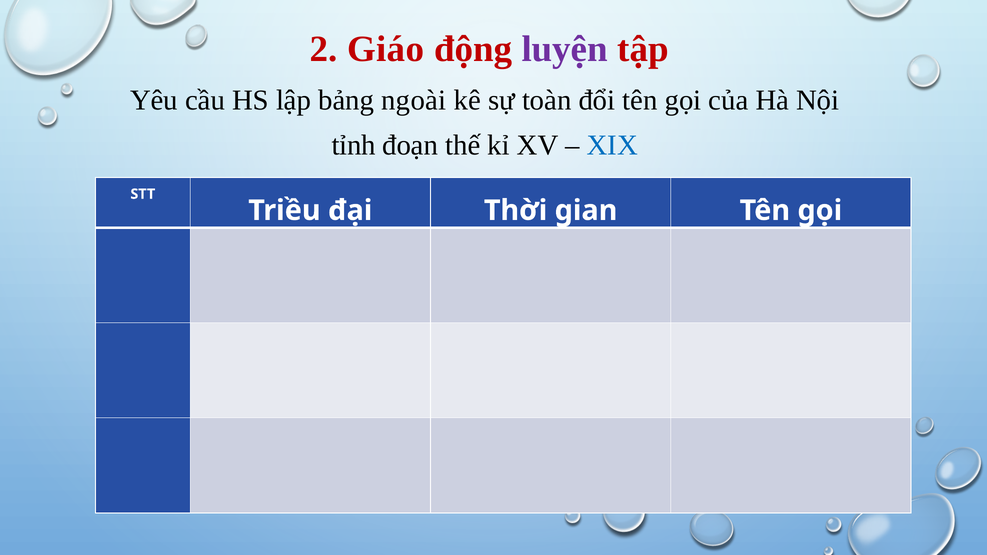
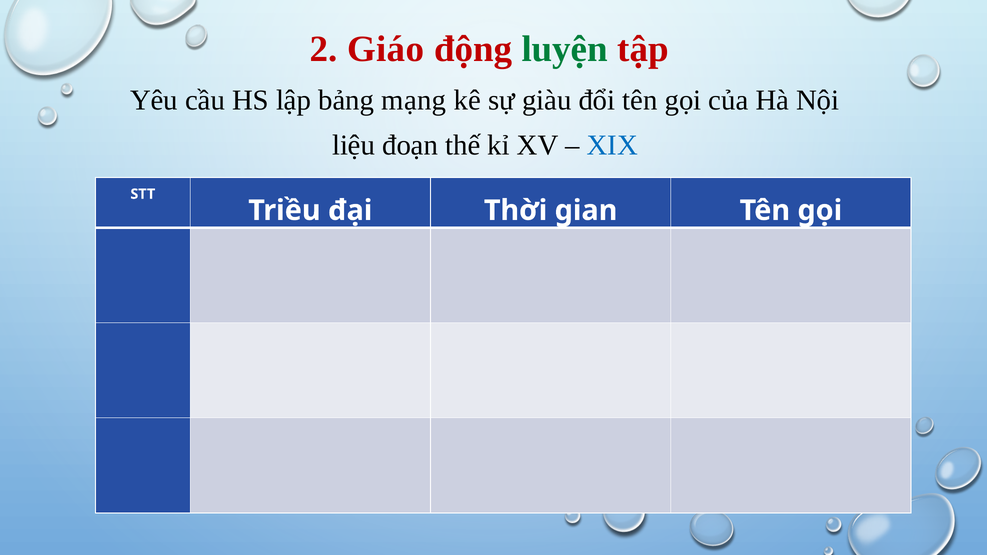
luyện colour: purple -> green
ngoài: ngoài -> mạng
toàn: toàn -> giàu
tỉnh: tỉnh -> liệu
